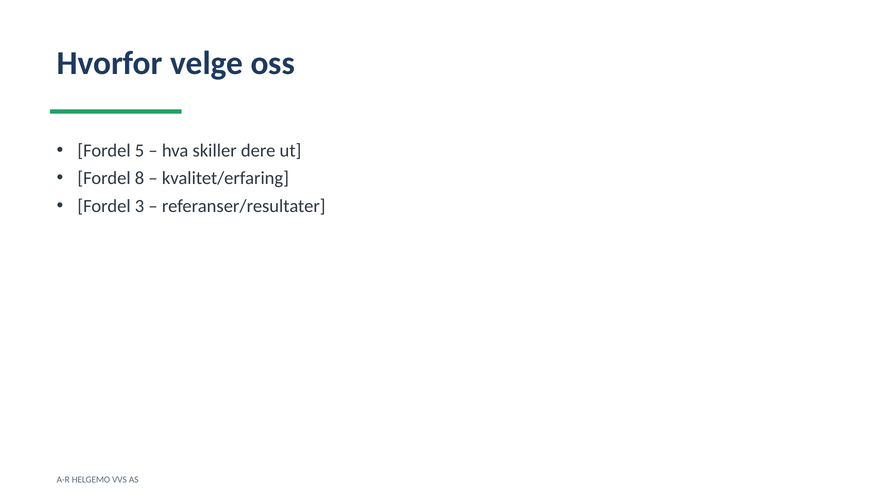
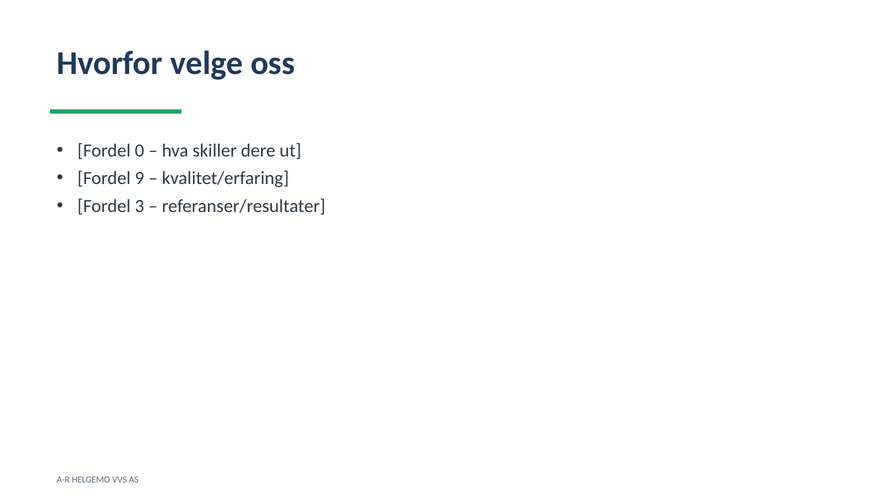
5: 5 -> 0
8: 8 -> 9
